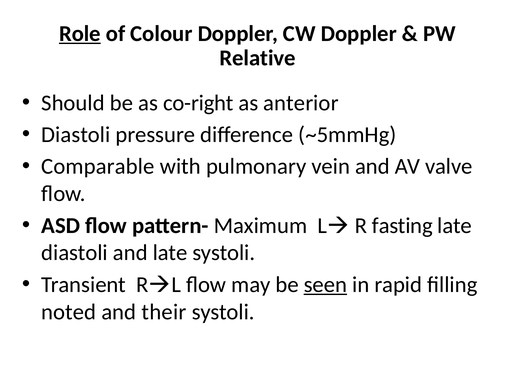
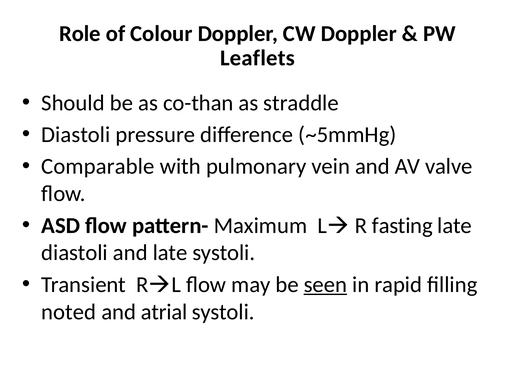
Role underline: present -> none
Relative: Relative -> Leaflets
co-right: co-right -> co-than
anterior: anterior -> straddle
their: their -> atrial
